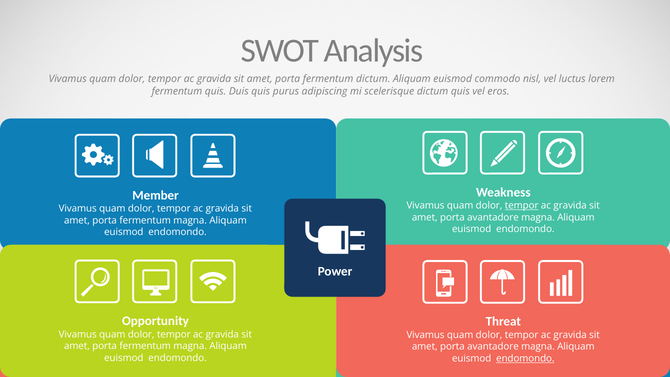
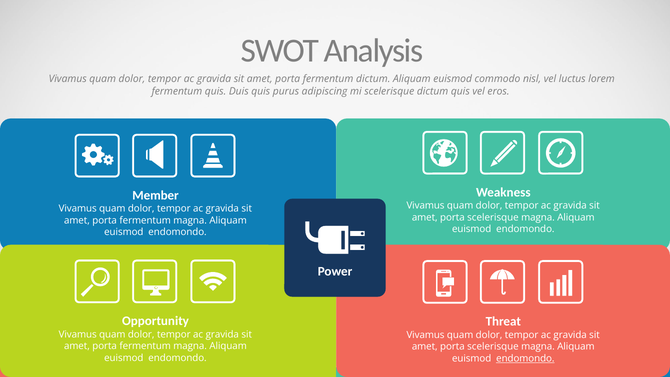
tempor at (522, 206) underline: present -> none
avantadore at (493, 217): avantadore -> scelerisque
avantadore at (493, 347): avantadore -> scelerisque
